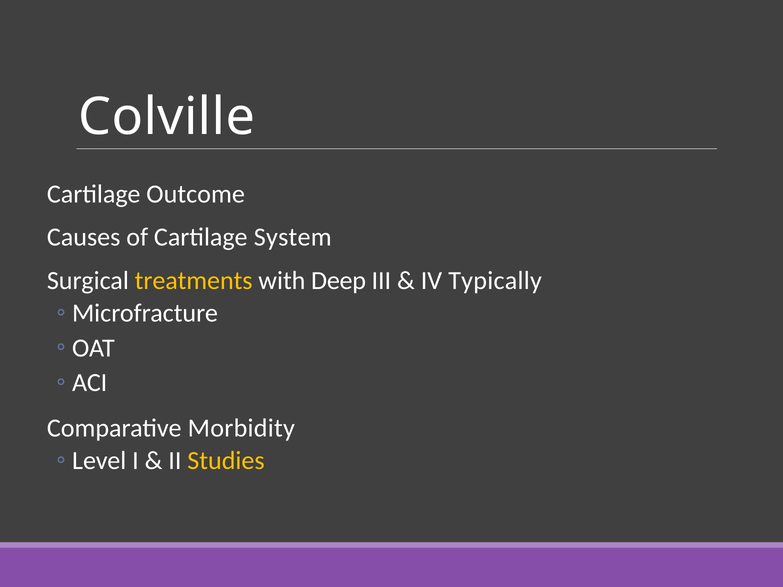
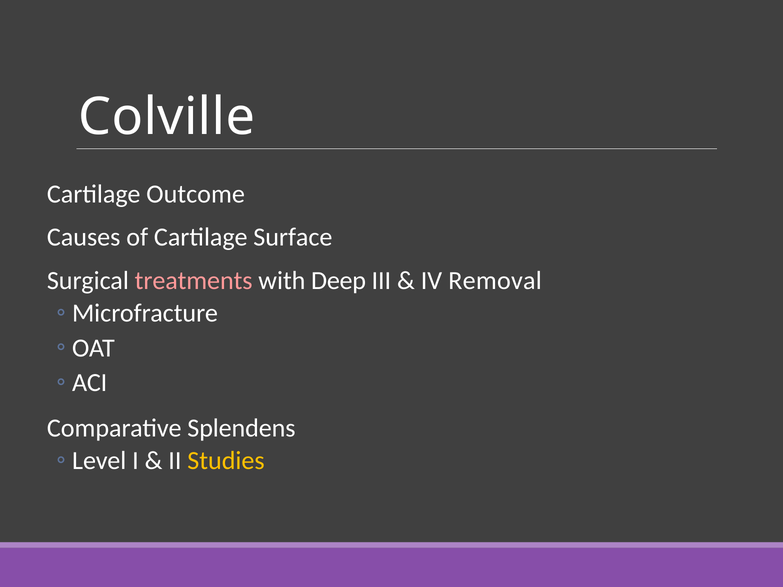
System: System -> Surface
treatments colour: yellow -> pink
Typically: Typically -> Removal
Morbidity: Morbidity -> Splendens
